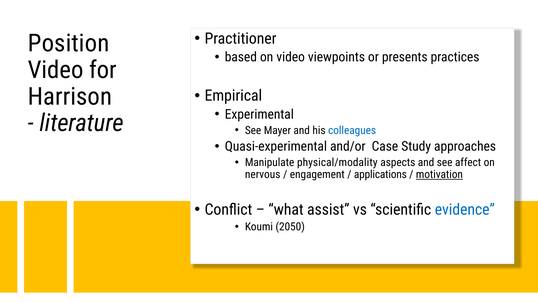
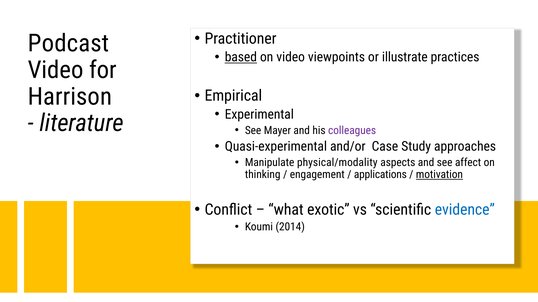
Position: Position -> Podcast
based underline: none -> present
presents: presents -> illustrate
colleagues colour: blue -> purple
nervous: nervous -> thinking
assist: assist -> exotic
2050: 2050 -> 2014
